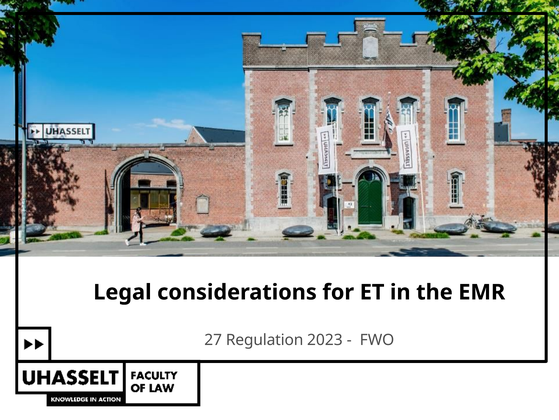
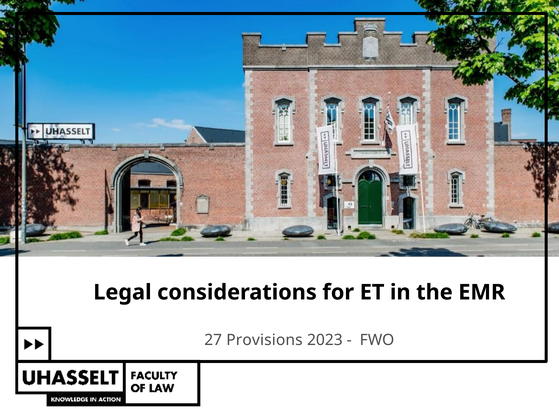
Regulation: Regulation -> Provisions
